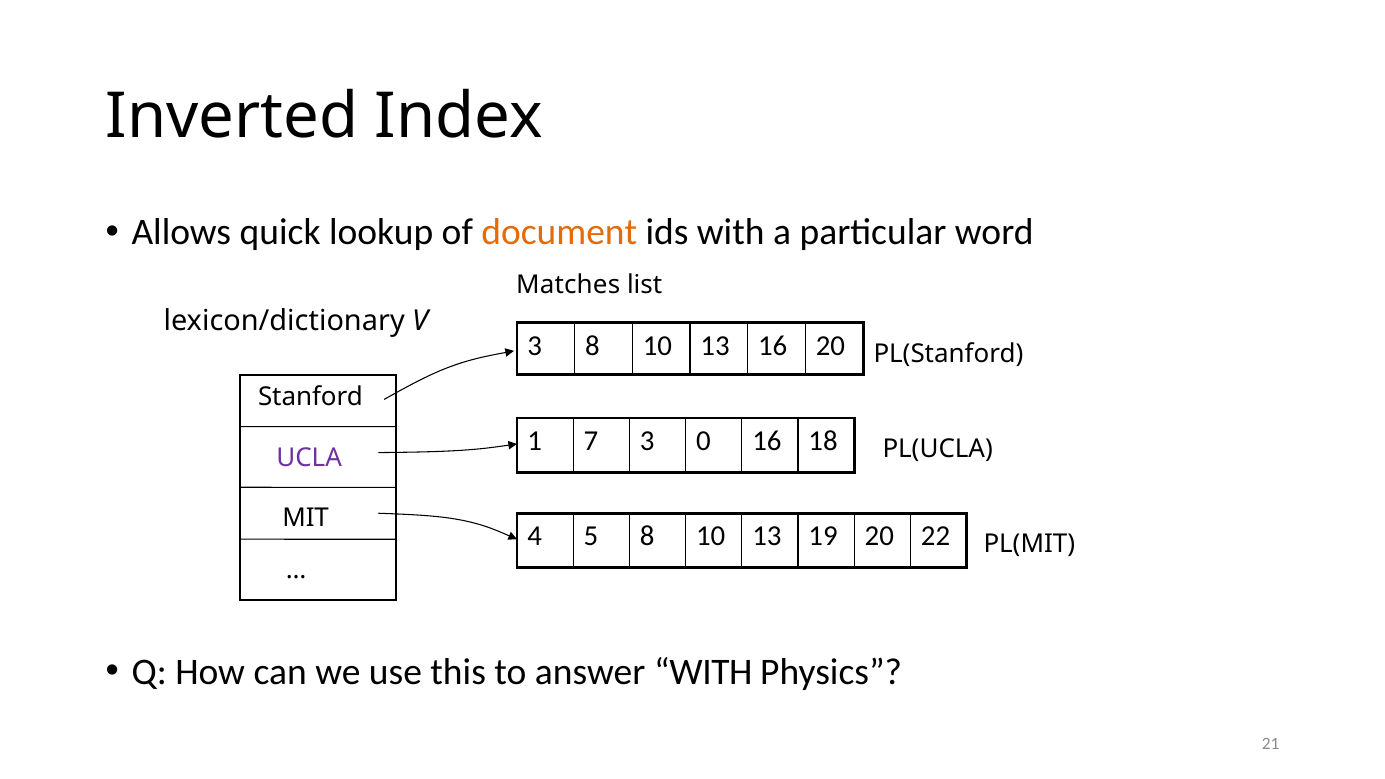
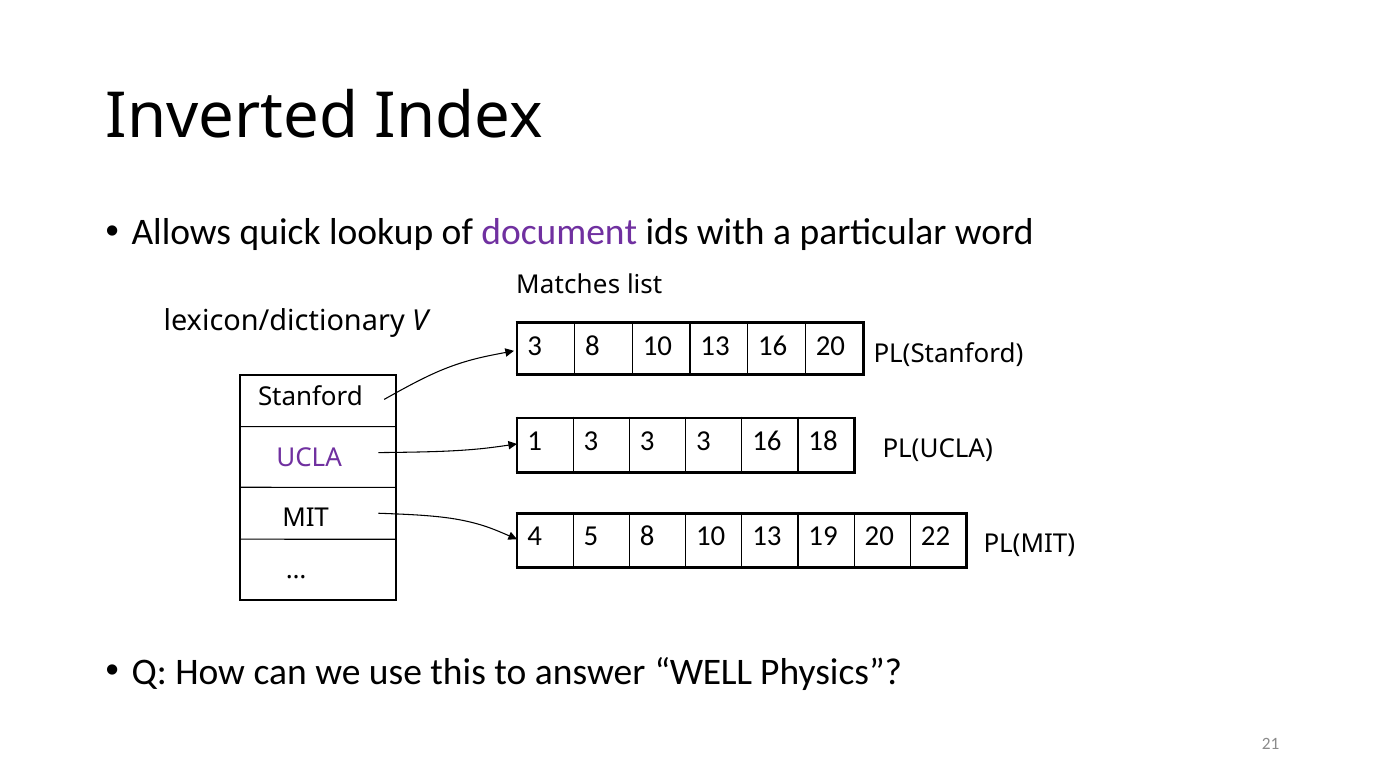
document colour: orange -> purple
1 7: 7 -> 3
0 at (703, 441): 0 -> 3
answer WITH: WITH -> WELL
